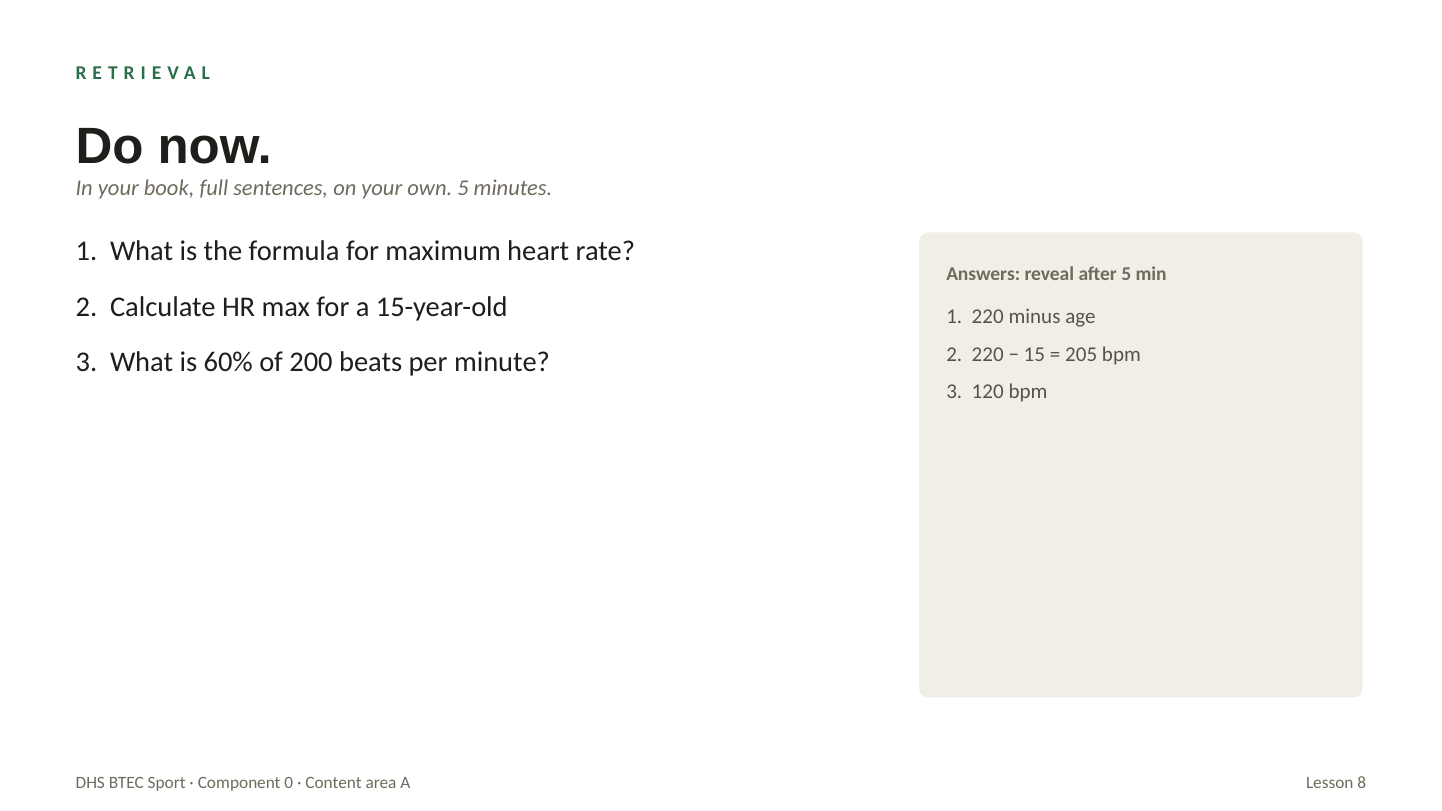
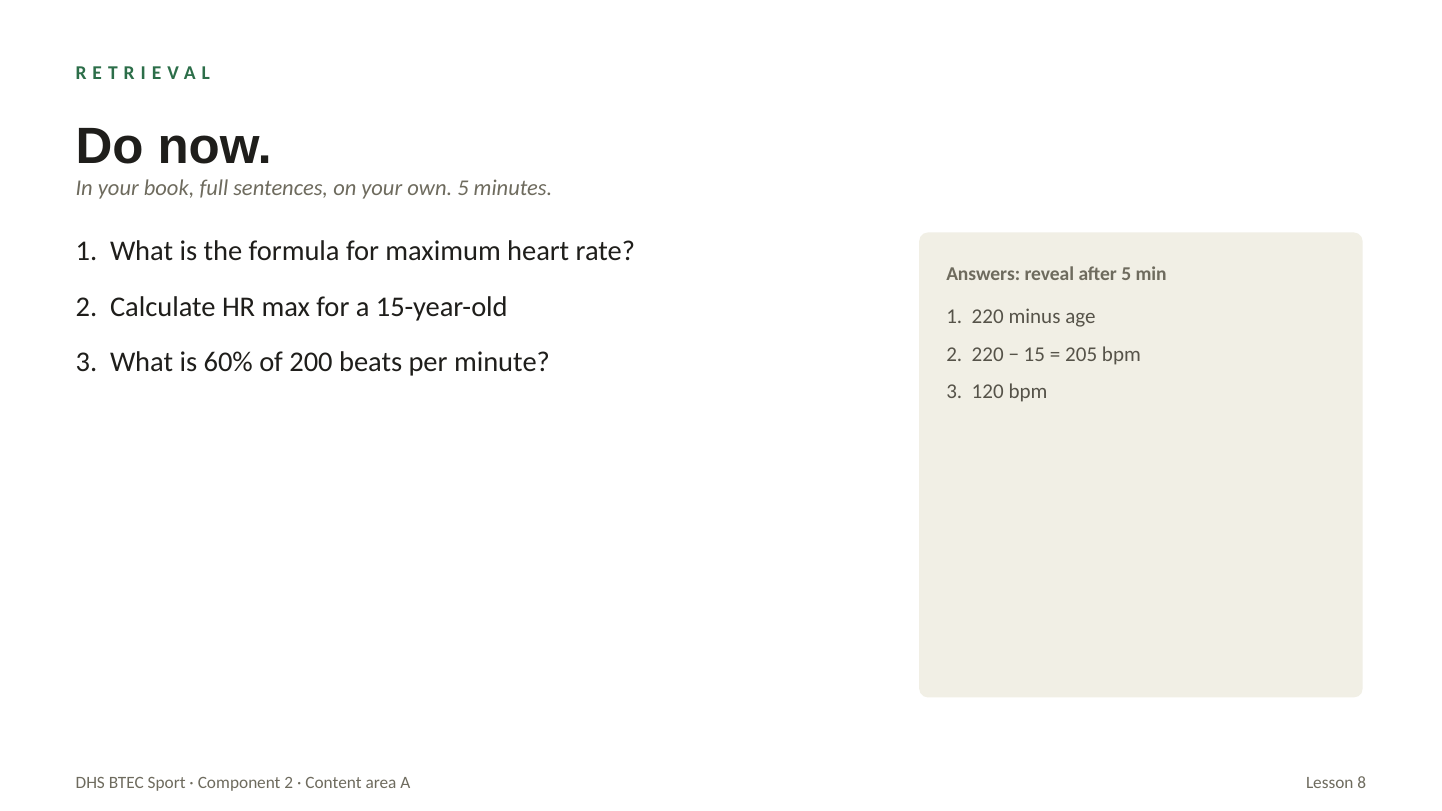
Component 0: 0 -> 2
